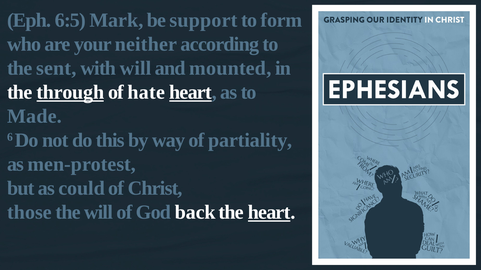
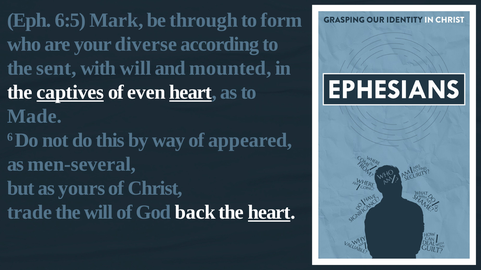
support: support -> through
neither: neither -> diverse
through: through -> captives
hate: hate -> even
partiality: partiality -> appeared
men-protest: men-protest -> men-several
could: could -> yours
those: those -> trade
